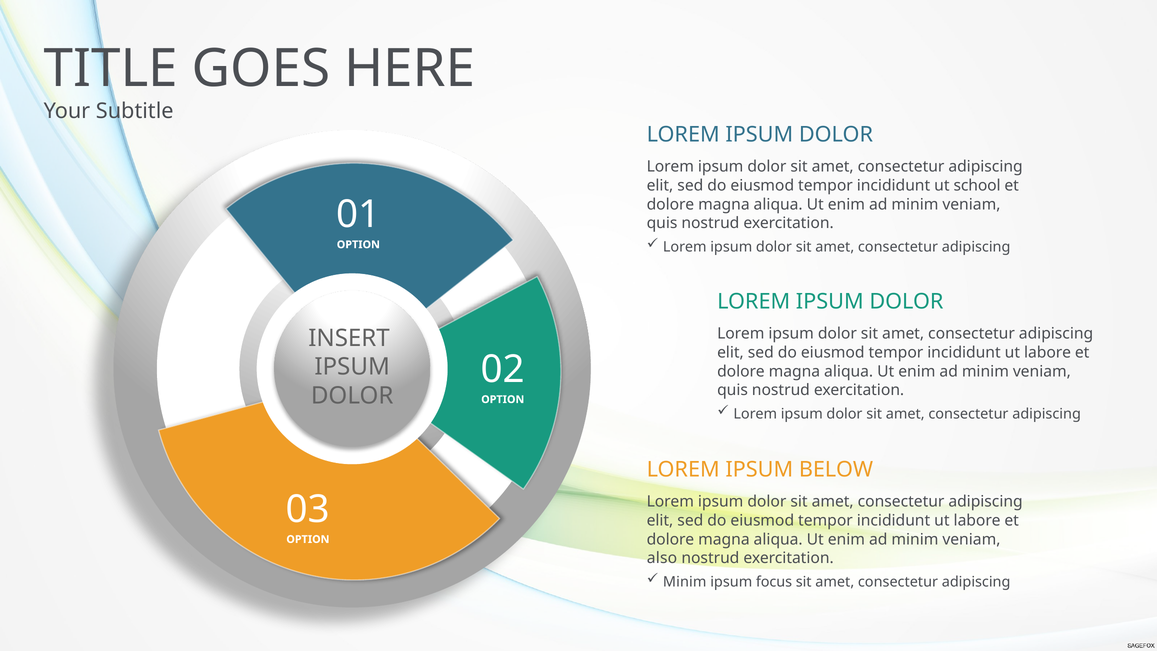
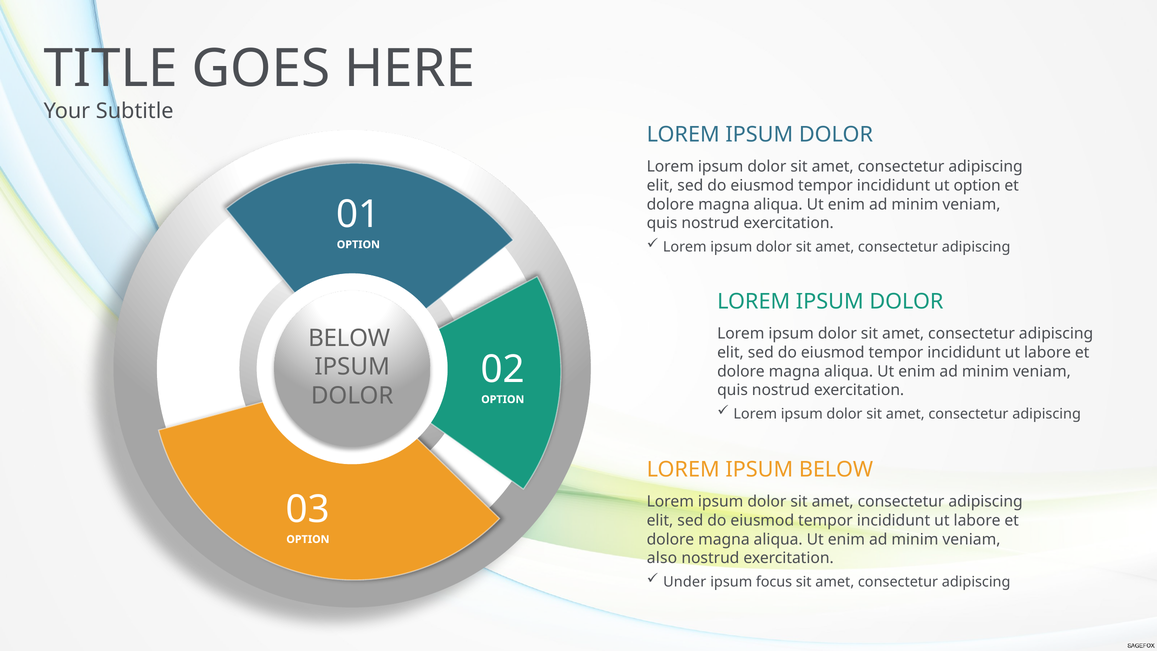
ut school: school -> option
INSERT at (349, 338): INSERT -> BELOW
Minim at (685, 582): Minim -> Under
